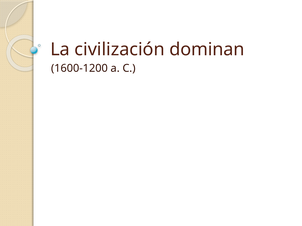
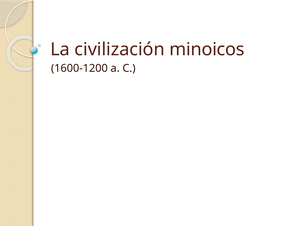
dominan: dominan -> minoicos
